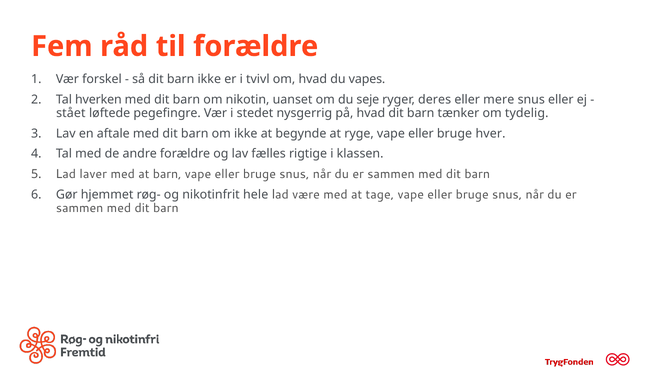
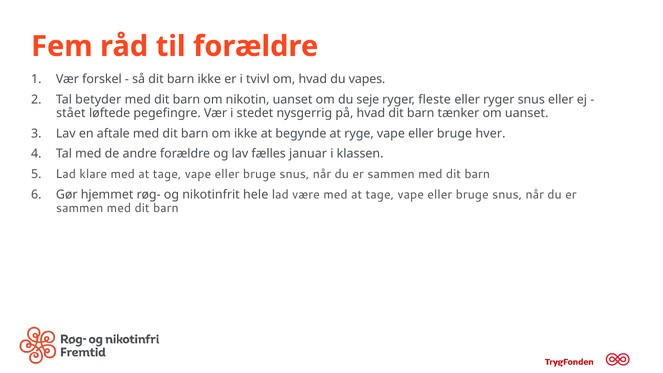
hverken: hverken -> betyder
deres: deres -> fleste
eller mere: mere -> ryger
om tydelig: tydelig -> uanset
rigtige: rigtige -> januar
laver: laver -> klare
barn at (167, 174): barn -> tage
